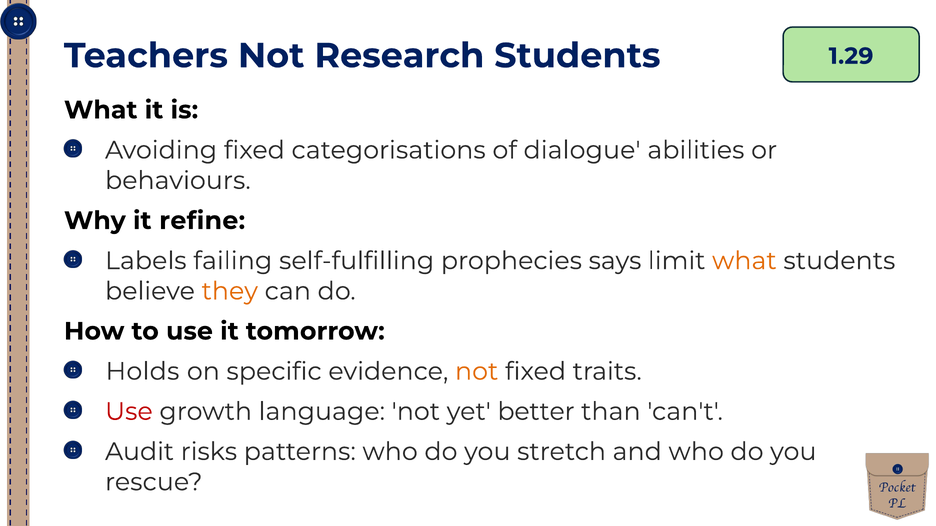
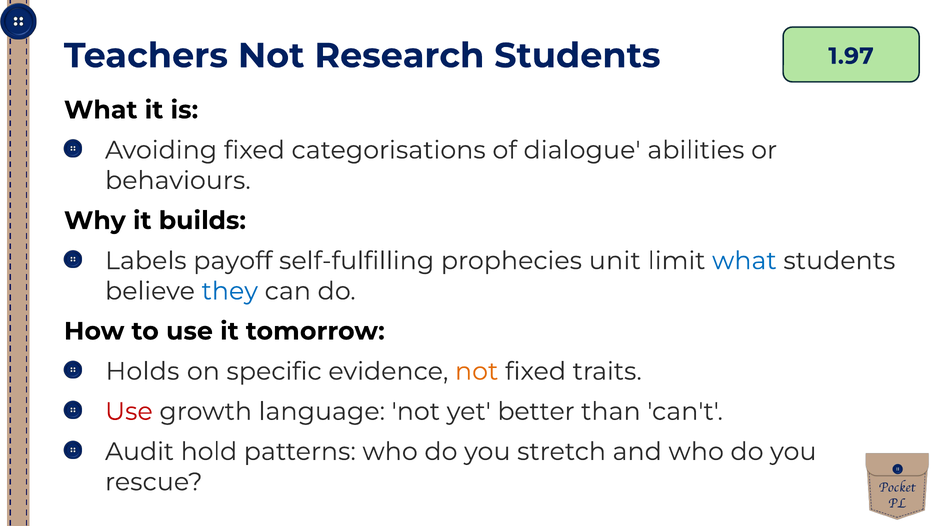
1.29: 1.29 -> 1.97
refine: refine -> builds
failing: failing -> payoff
says: says -> unit
what at (744, 261) colour: orange -> blue
they colour: orange -> blue
risks: risks -> hold
